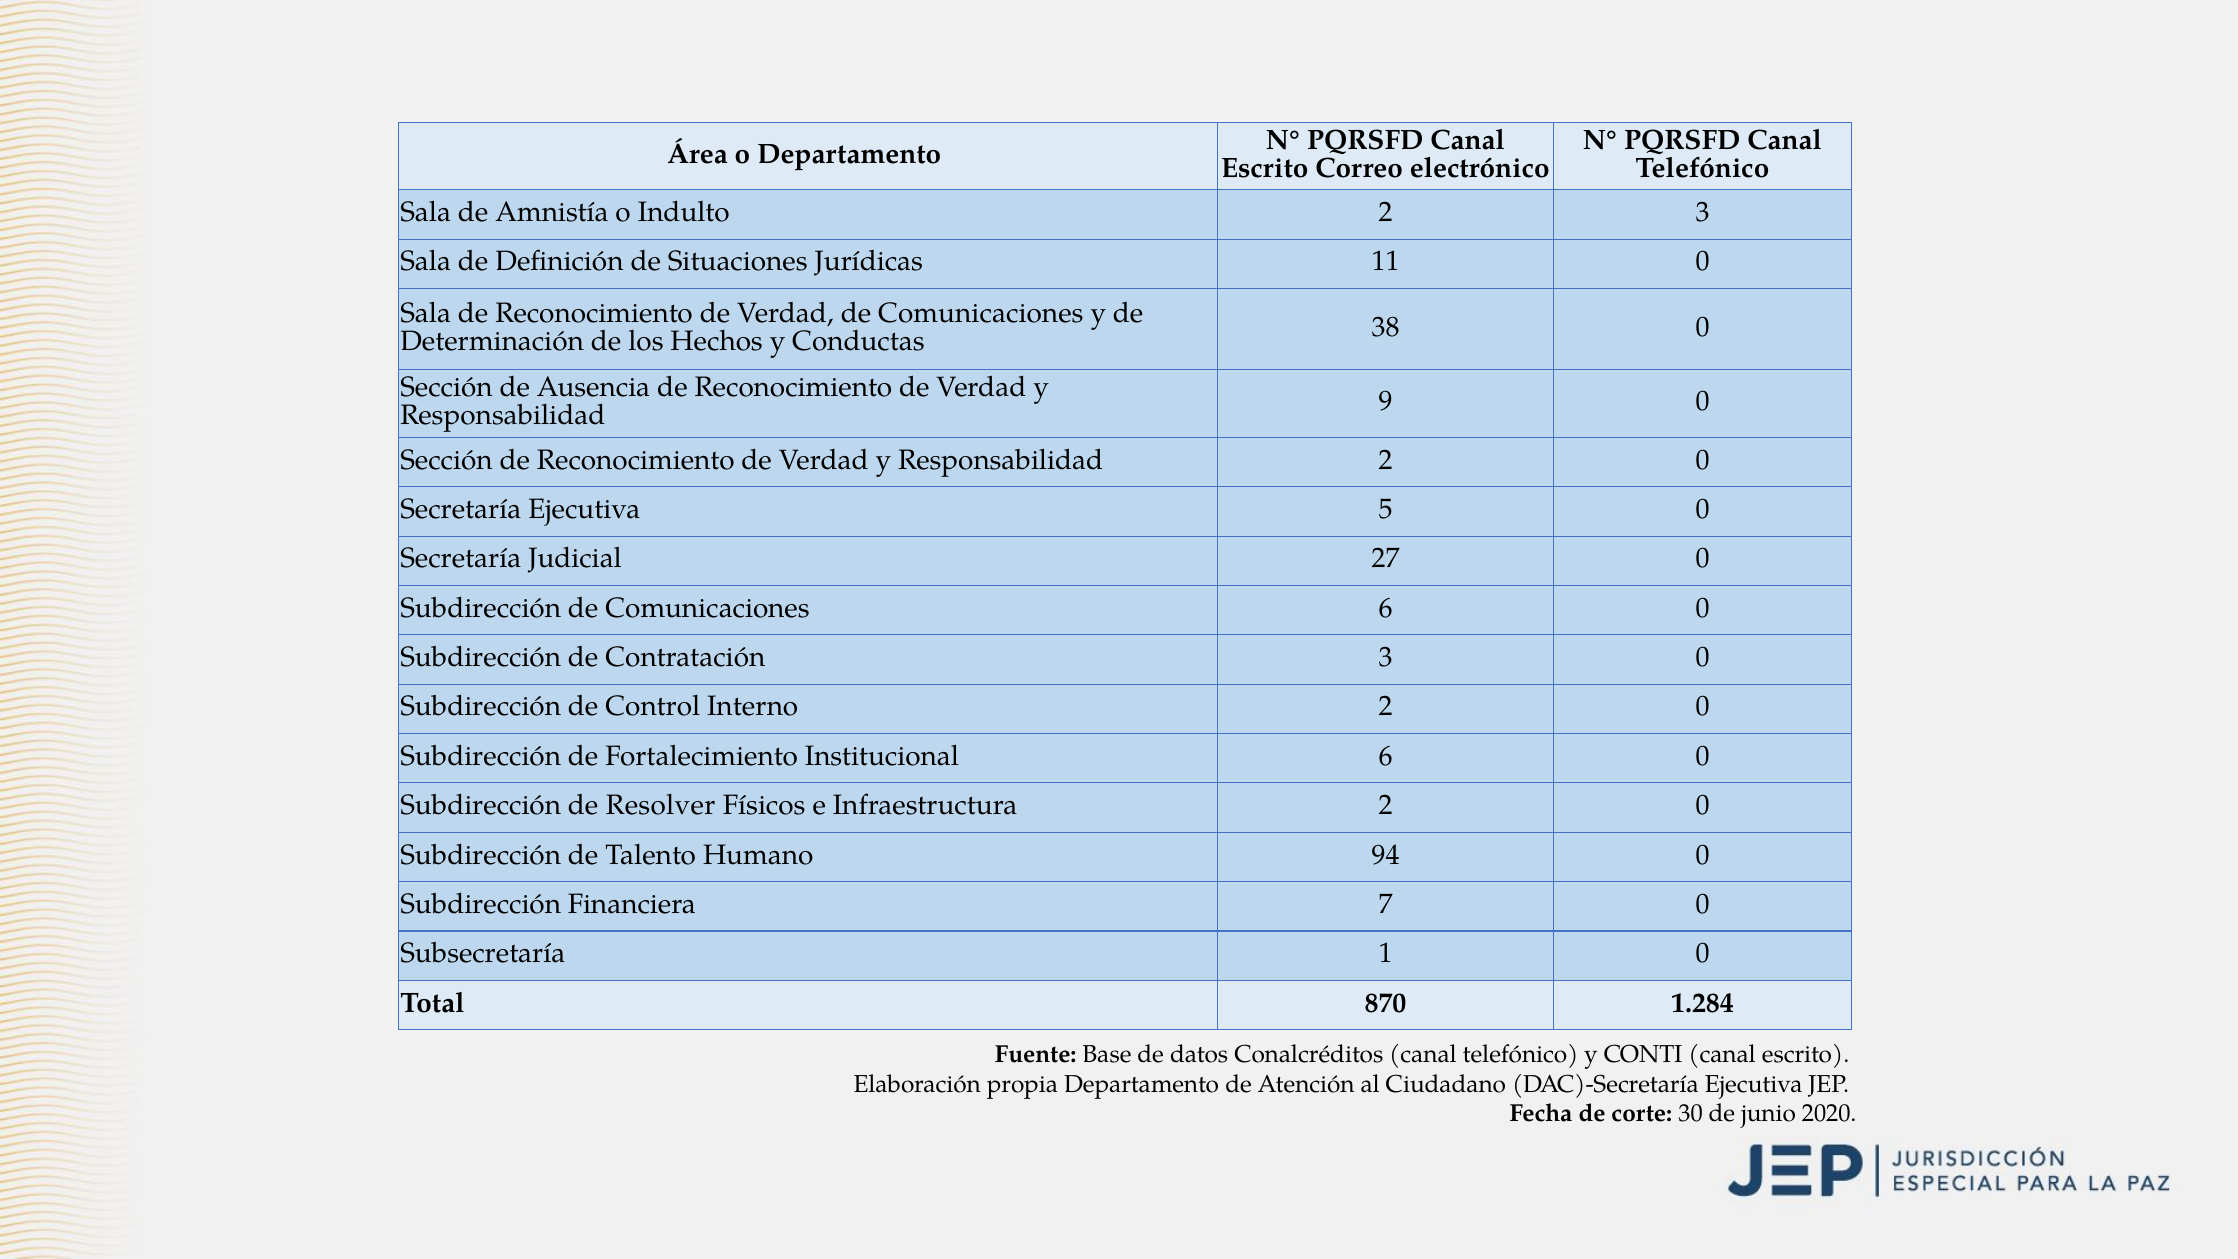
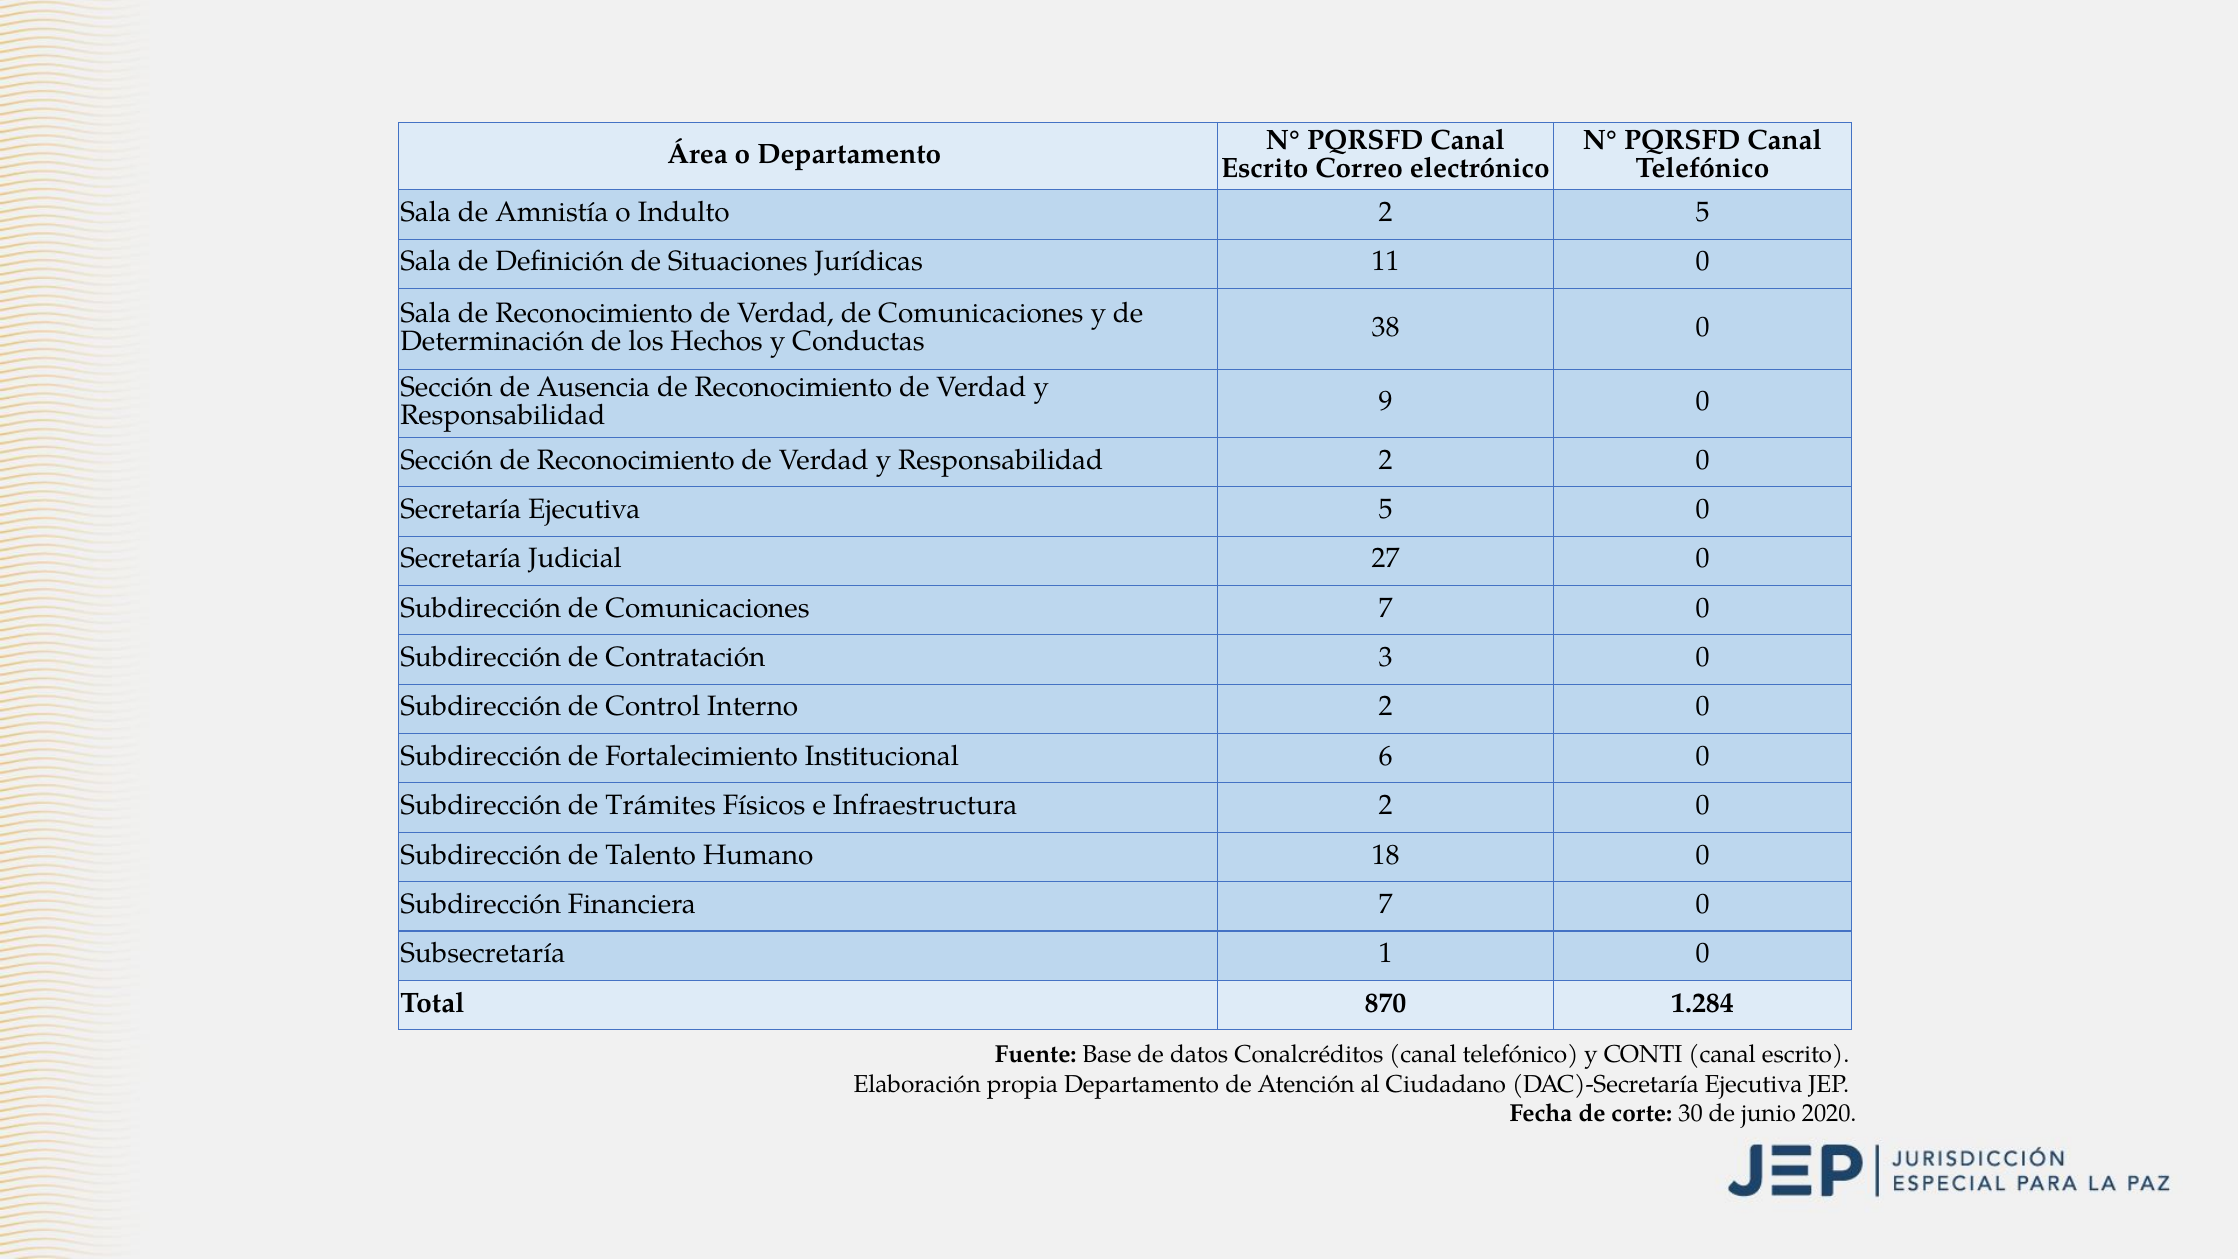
2 3: 3 -> 5
Comunicaciones 6: 6 -> 7
Resolver: Resolver -> Trámites
94: 94 -> 18
